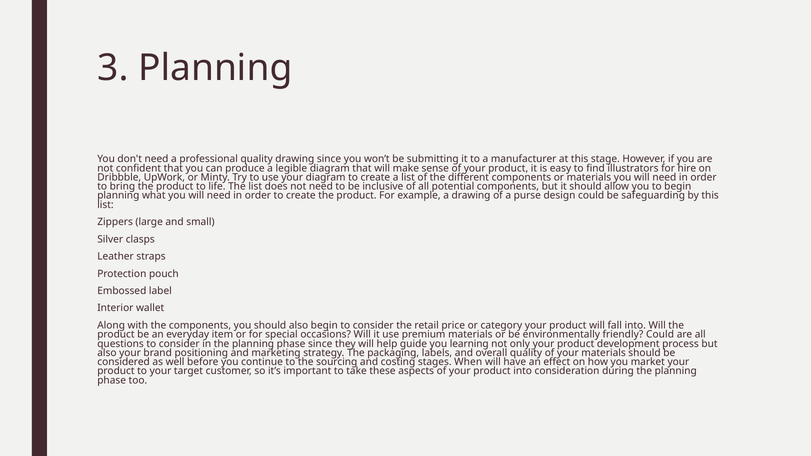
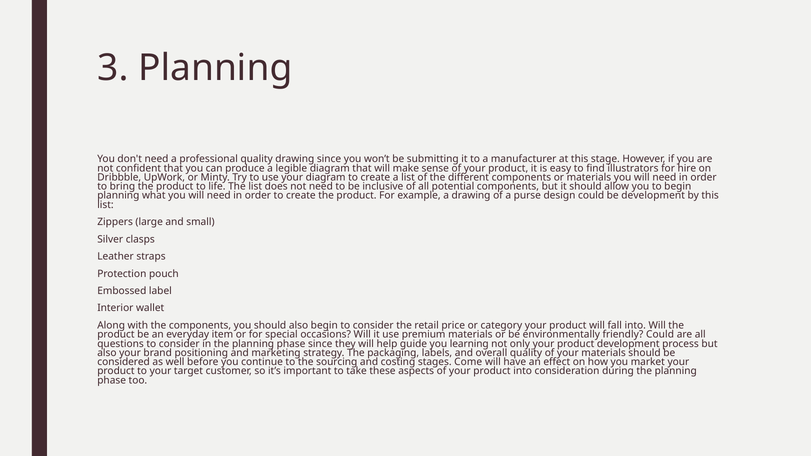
be safeguarding: safeguarding -> development
When: When -> Come
